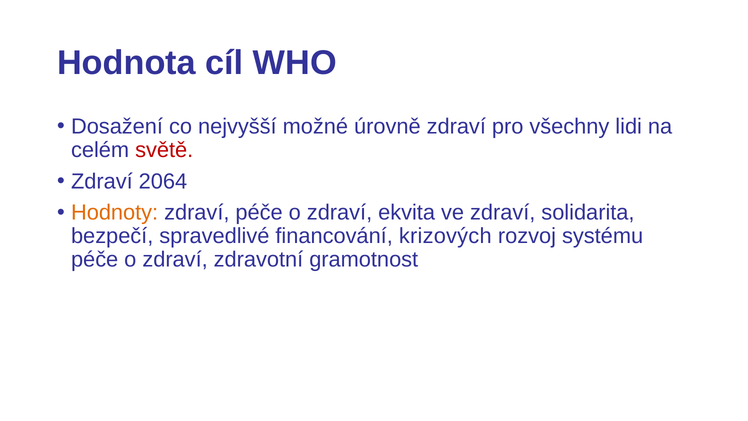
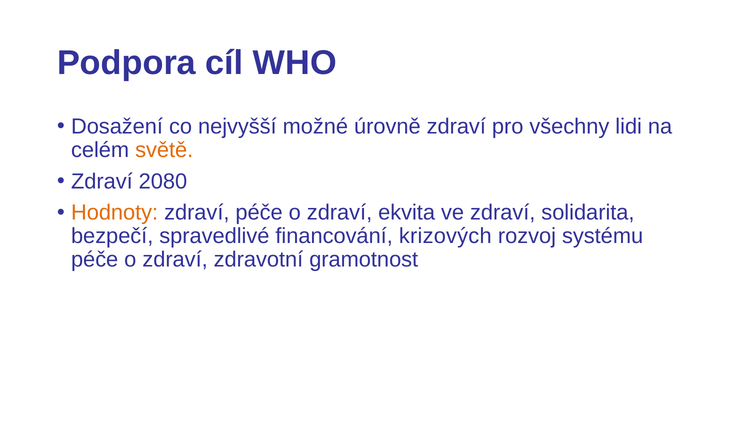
Hodnota: Hodnota -> Podpora
světě colour: red -> orange
2064: 2064 -> 2080
